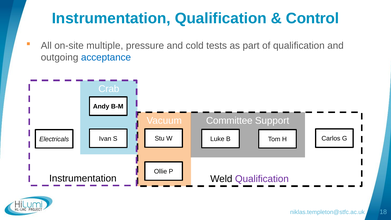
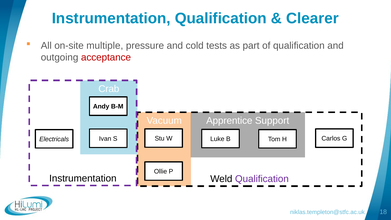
Control: Control -> Clearer
acceptance colour: blue -> red
Committee: Committee -> Apprentice
